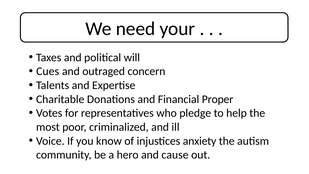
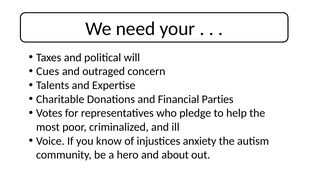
Proper: Proper -> Parties
cause: cause -> about
